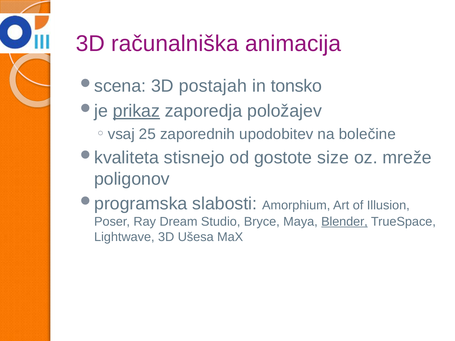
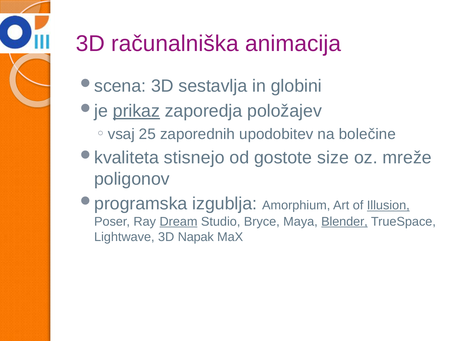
postajah: postajah -> sestavlja
tonsko: tonsko -> globini
slabosti: slabosti -> izgublja
Illusion underline: none -> present
Dream underline: none -> present
Ušesa: Ušesa -> Napak
